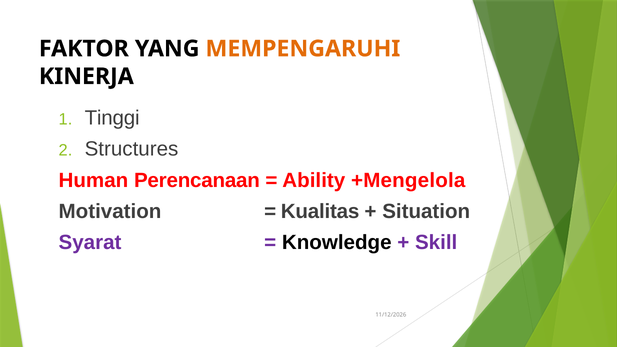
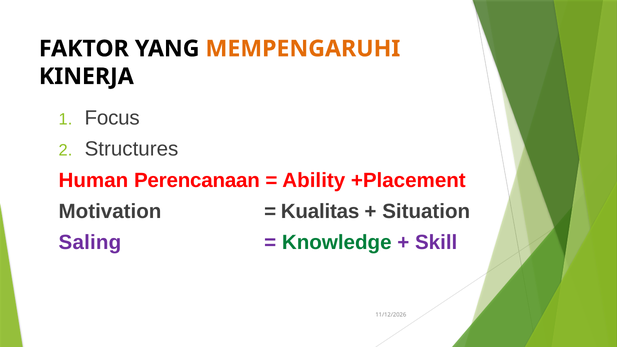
Tinggi: Tinggi -> Focus
+Mengelola: +Mengelola -> +Placement
Syarat: Syarat -> Saling
Knowledge colour: black -> green
